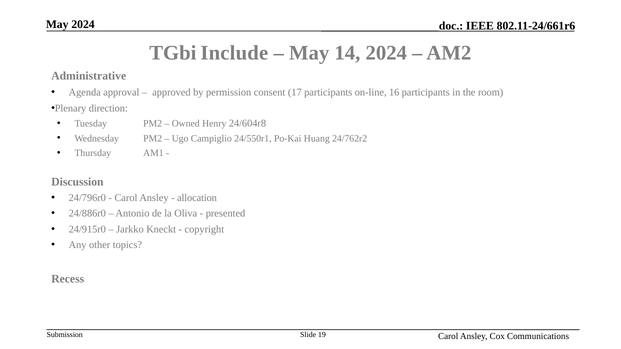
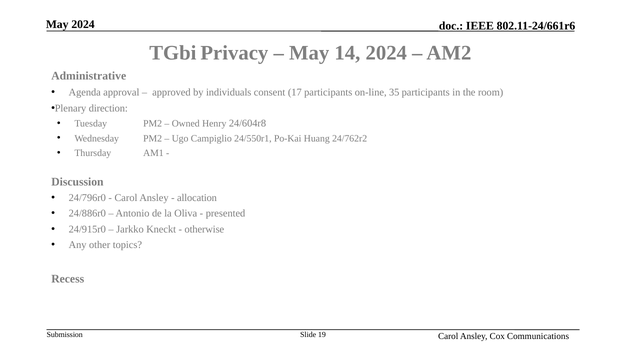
Include: Include -> Privacy
permission: permission -> individuals
16: 16 -> 35
copyright: copyright -> otherwise
